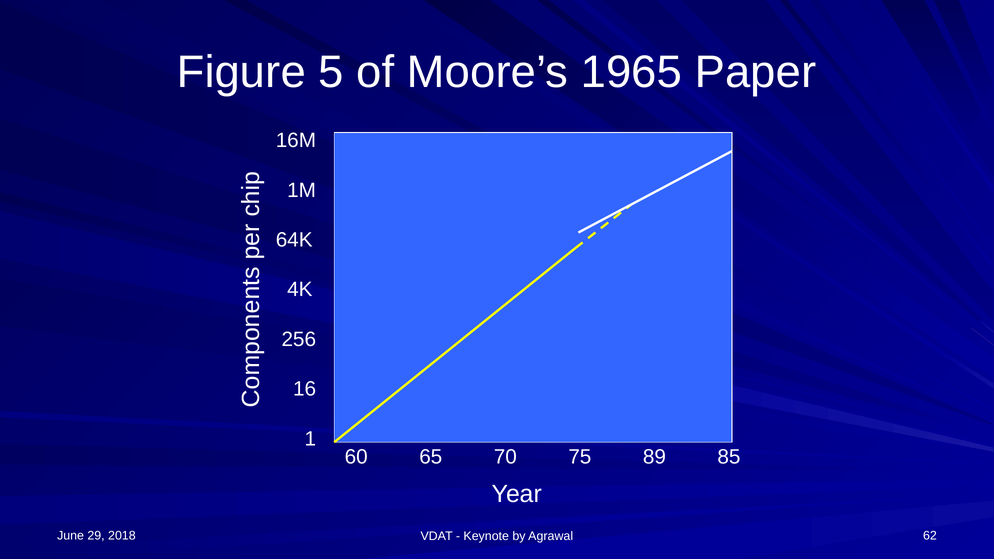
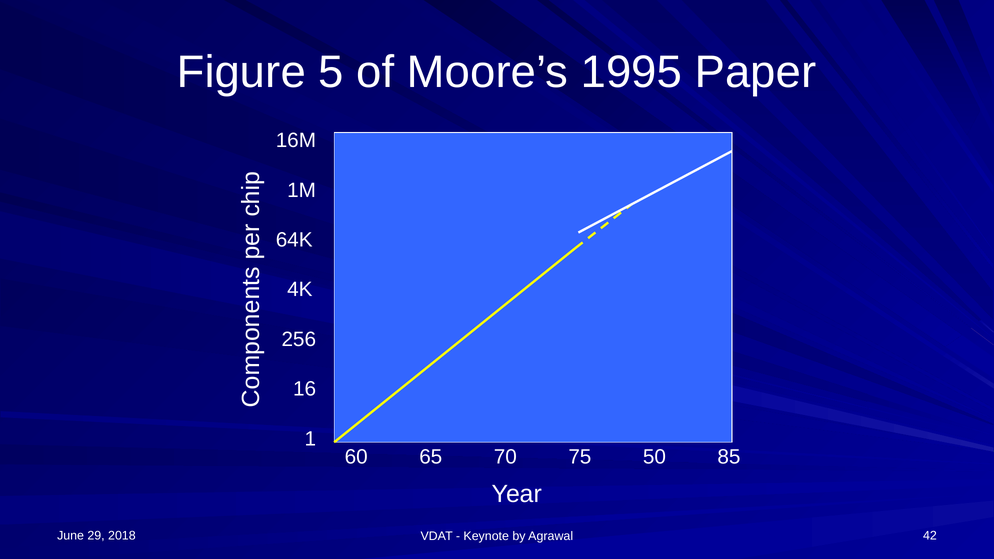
1965: 1965 -> 1995
89: 89 -> 50
62: 62 -> 42
